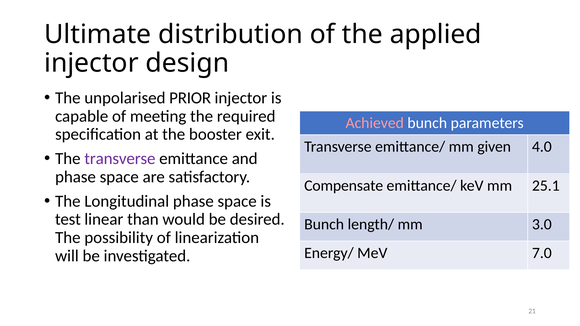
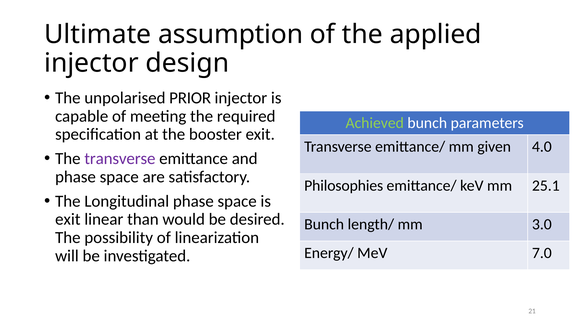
distribution: distribution -> assumption
Achieved colour: pink -> light green
Compensate: Compensate -> Philosophies
test at (68, 220): test -> exit
